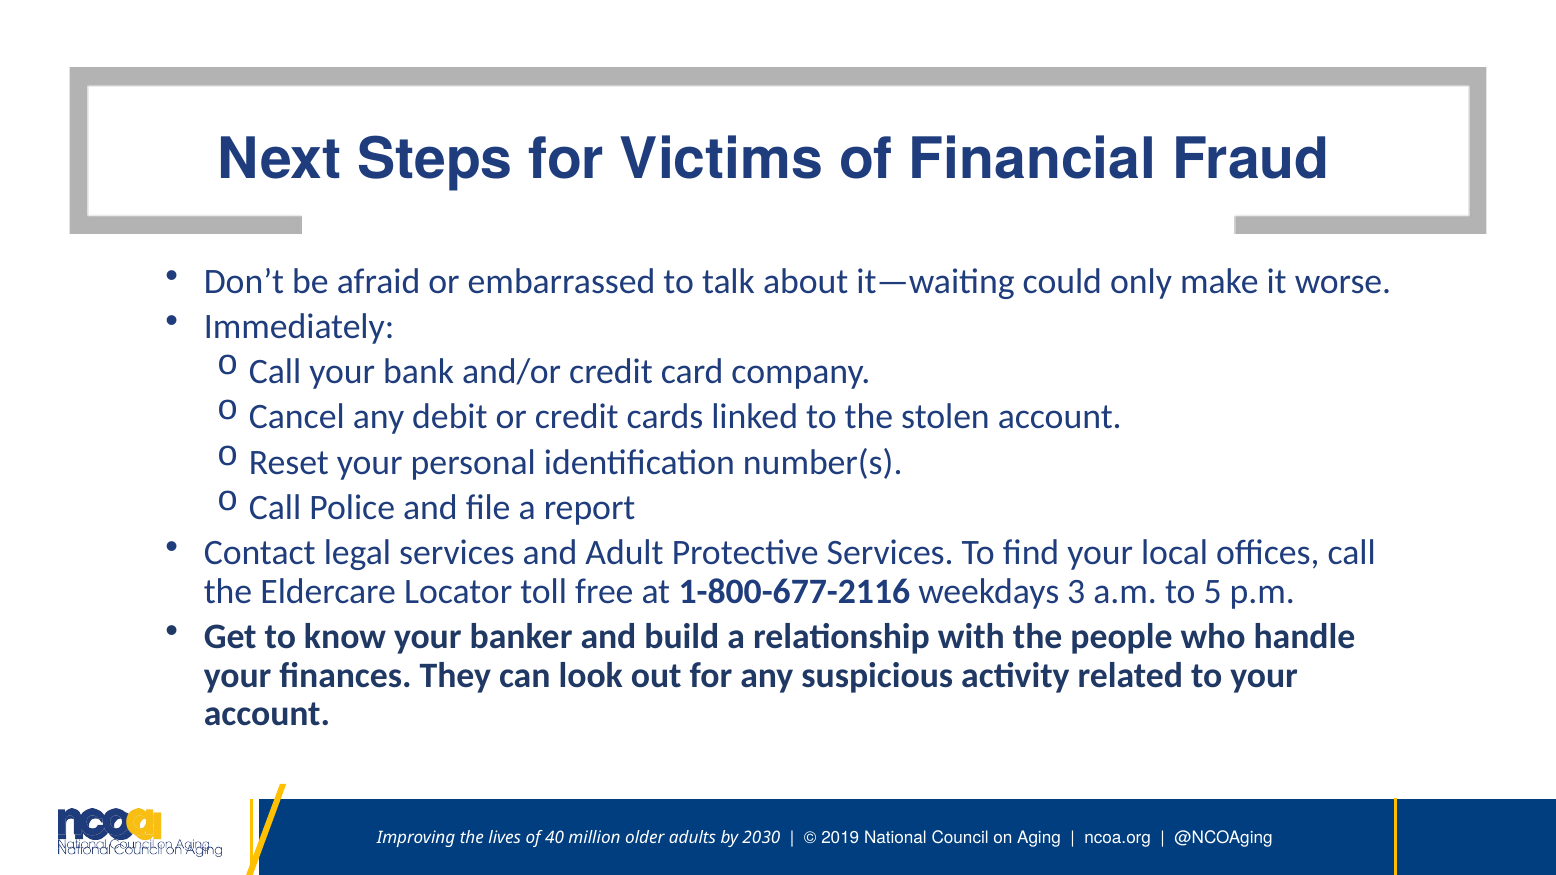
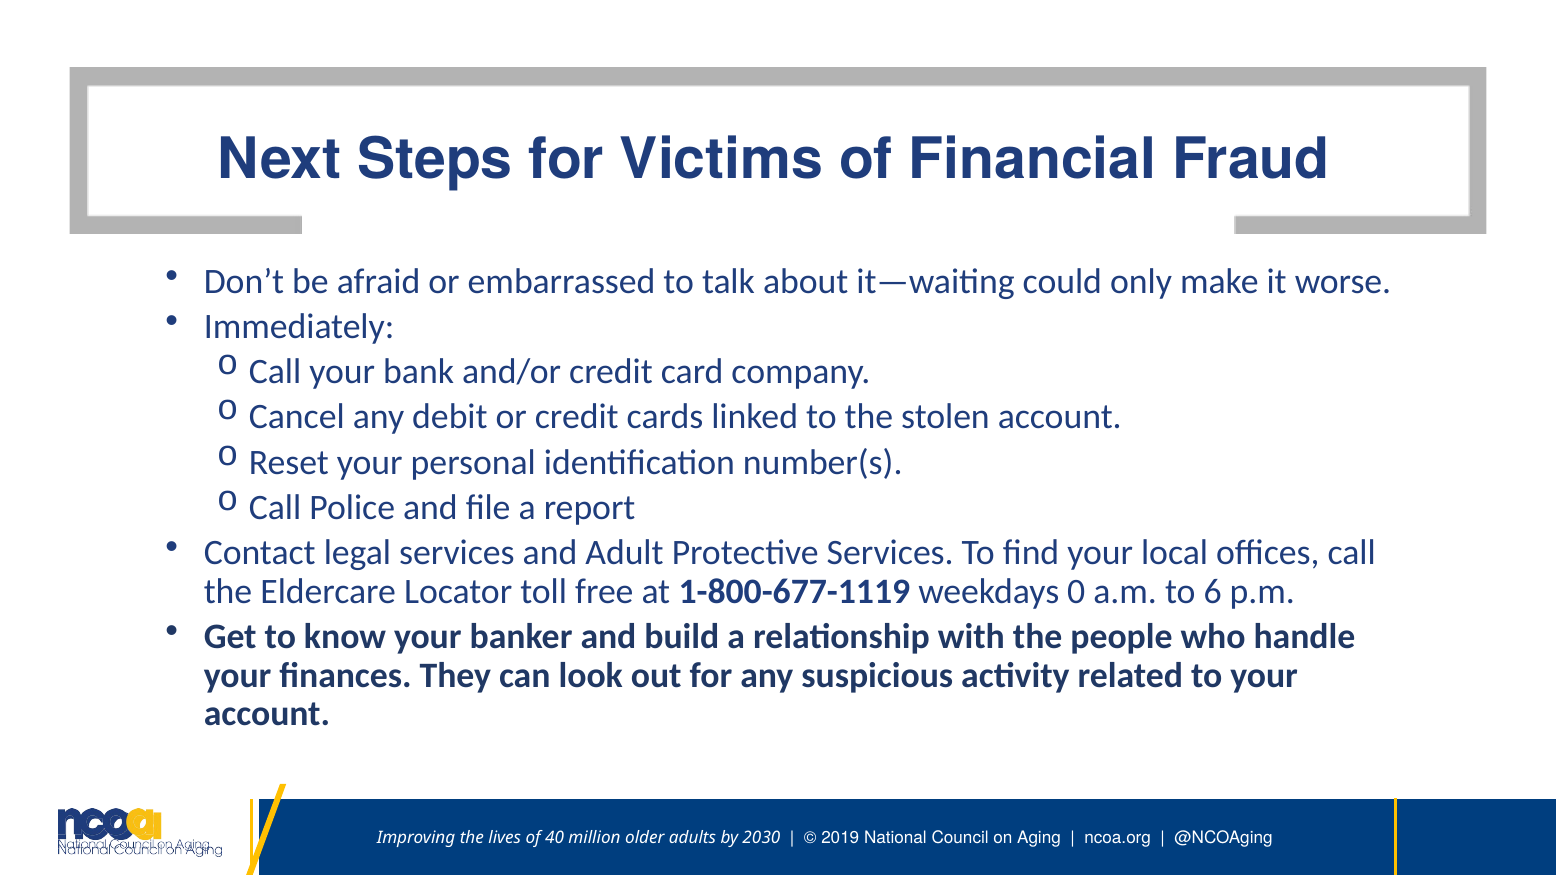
1-800-677-2116: 1-800-677-2116 -> 1-800-677-1119
3: 3 -> 0
5: 5 -> 6
